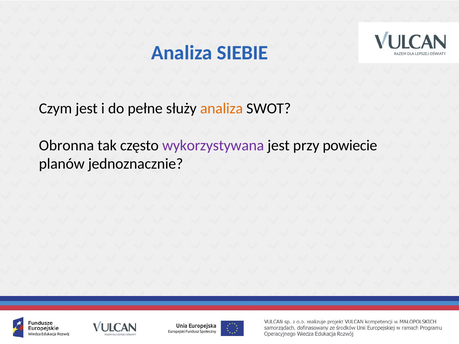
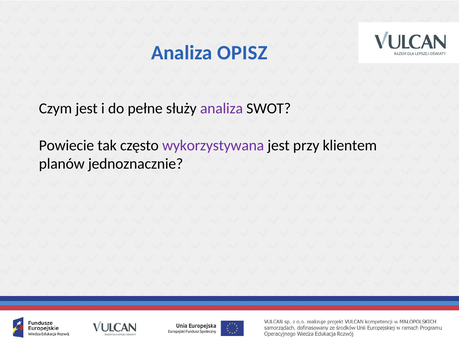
SIEBIE: SIEBIE -> OPISZ
analiza at (222, 109) colour: orange -> purple
Obronna: Obronna -> Powiecie
powiecie: powiecie -> klientem
